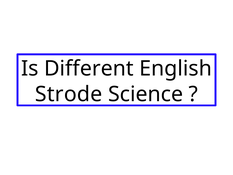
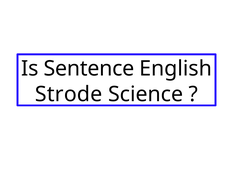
Different: Different -> Sentence
